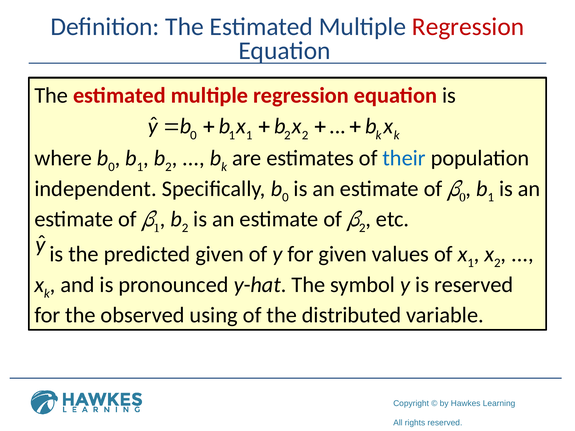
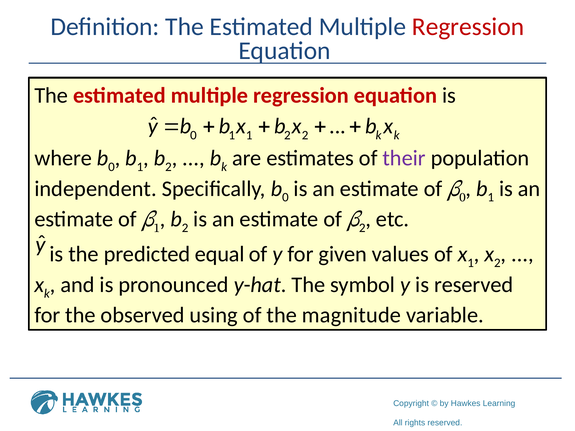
their colour: blue -> purple
given at (220, 254): given -> equal
distributed: distributed -> magnitude
